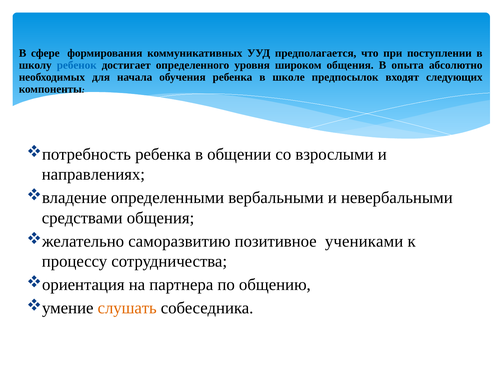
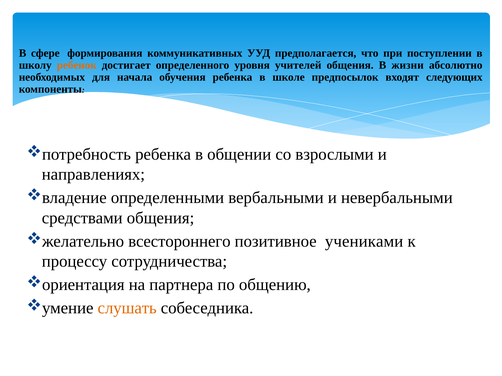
ребенок colour: blue -> orange
широком: широком -> учителей
опыта: опыта -> жизни
саморазвитию: саморазвитию -> всестороннего
